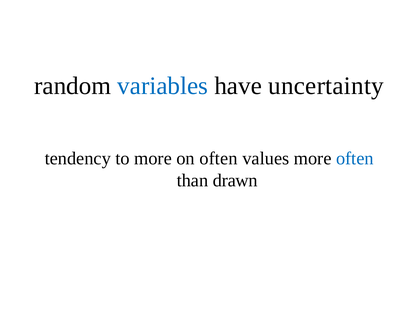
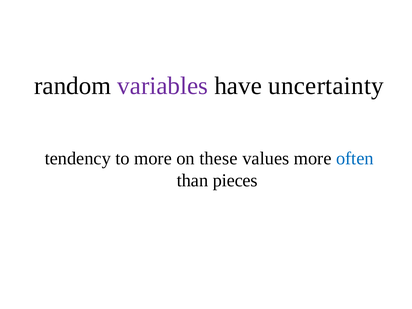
variables colour: blue -> purple
on often: often -> these
drawn: drawn -> pieces
